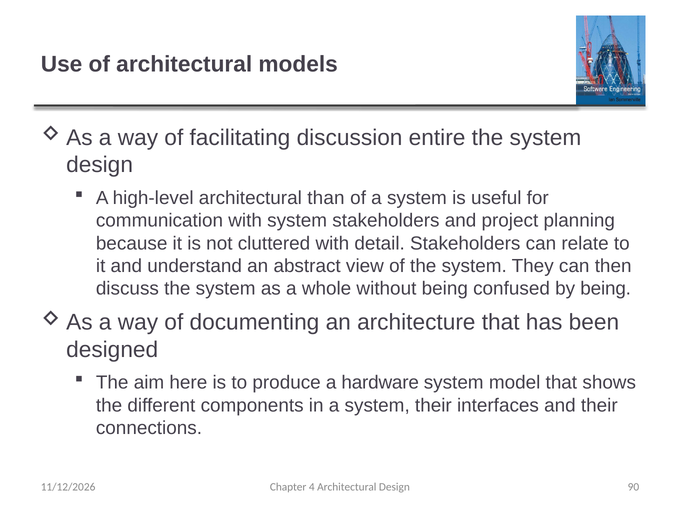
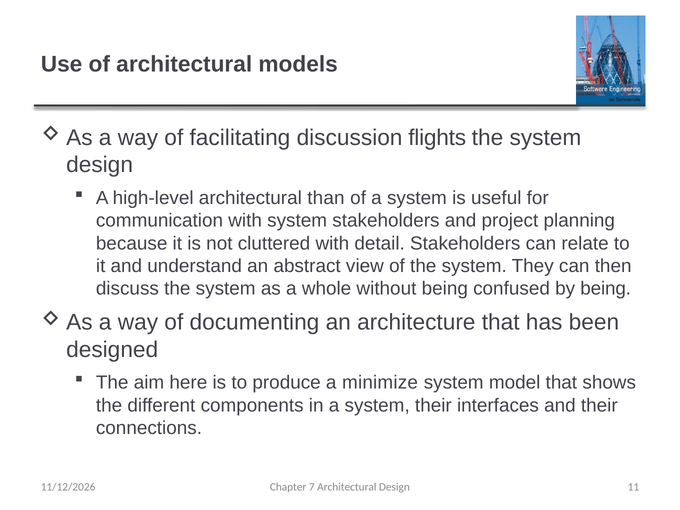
entire: entire -> flights
hardware: hardware -> minimize
4: 4 -> 7
90: 90 -> 11
